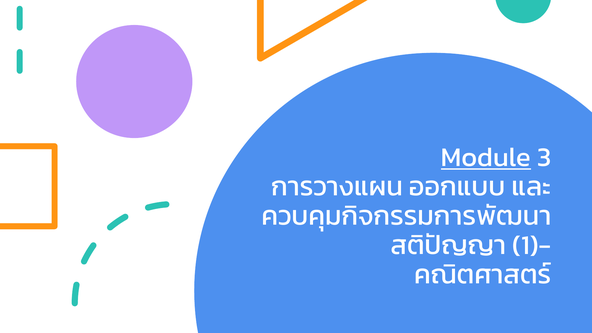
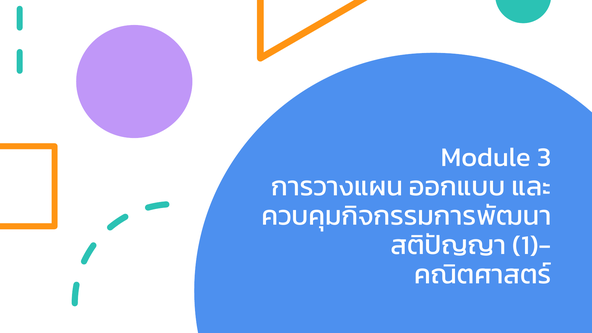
Module underline: present -> none
